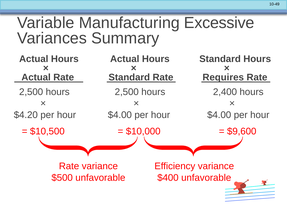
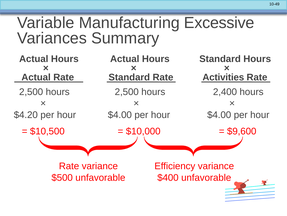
Requires: Requires -> Activities
